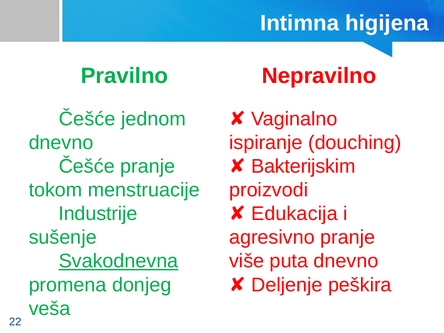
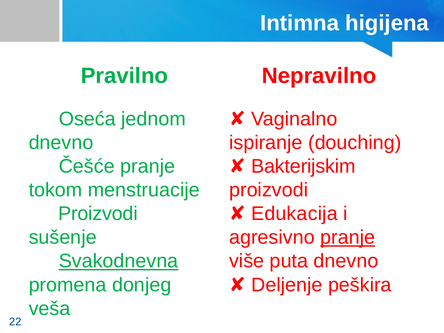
Češće at (87, 119): Češće -> Oseća
Industrije at (98, 214): Industrije -> Proizvodi
pranje at (348, 237) underline: none -> present
